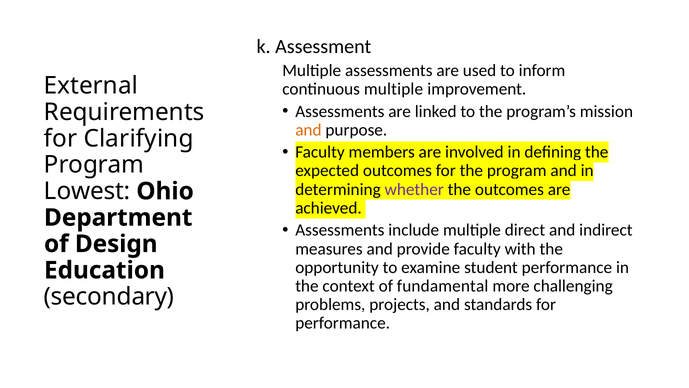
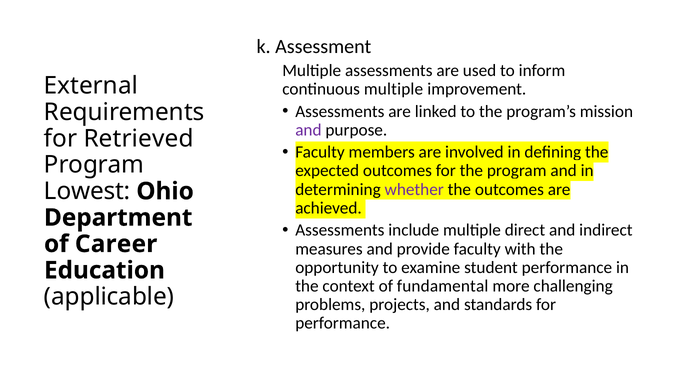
and at (308, 130) colour: orange -> purple
Clarifying: Clarifying -> Retrieved
Design: Design -> Career
secondary: secondary -> applicable
